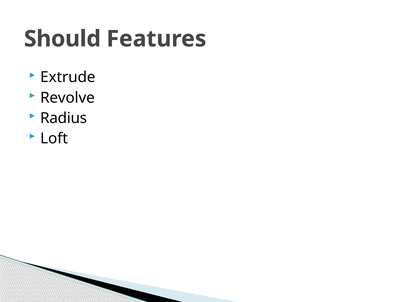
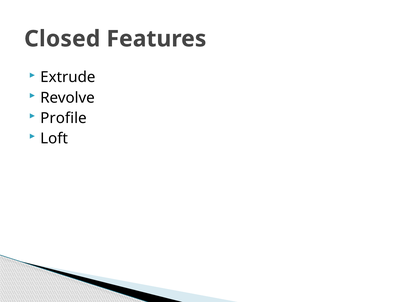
Should: Should -> Closed
Radius: Radius -> Profile
